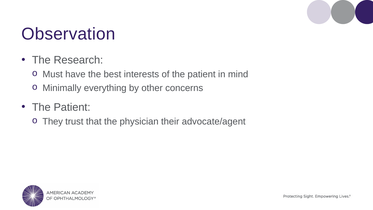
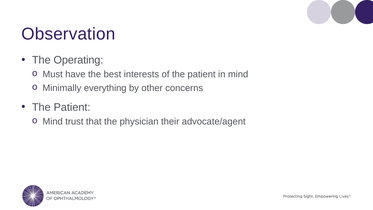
Research: Research -> Operating
They at (53, 121): They -> Mind
